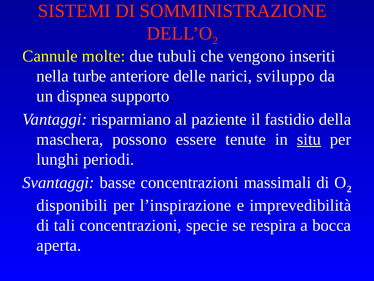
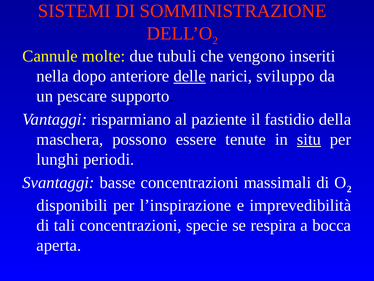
turbe: turbe -> dopo
delle underline: none -> present
dispnea: dispnea -> pescare
